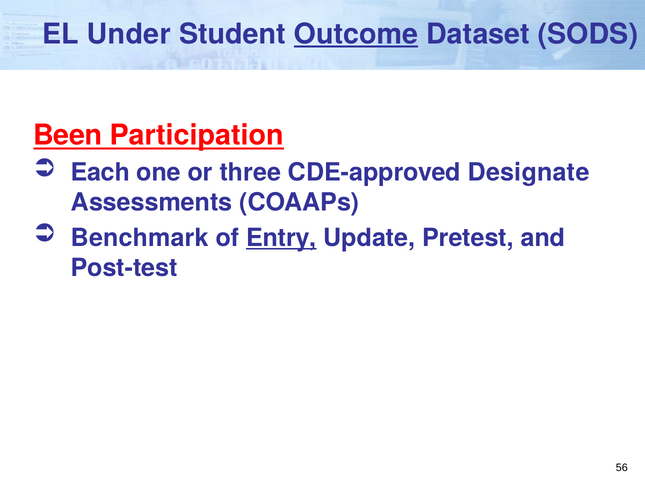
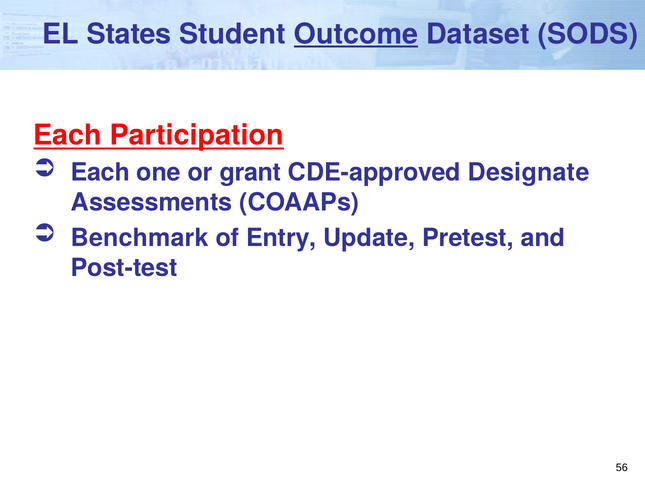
Under: Under -> States
Been at (68, 135): Been -> Each
three: three -> grant
Entry underline: present -> none
